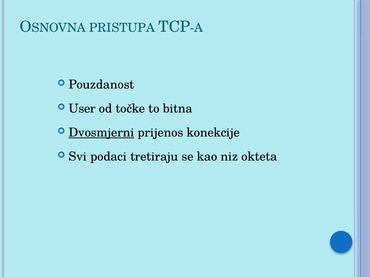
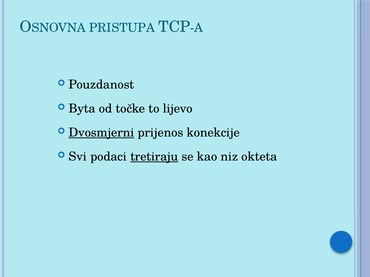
User: User -> Byta
bitna: bitna -> lijevo
tretiraju underline: none -> present
